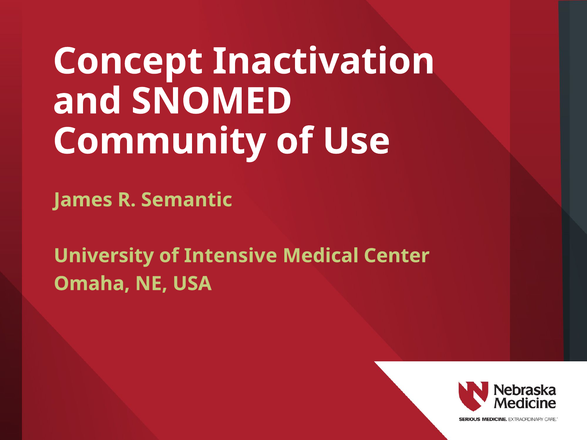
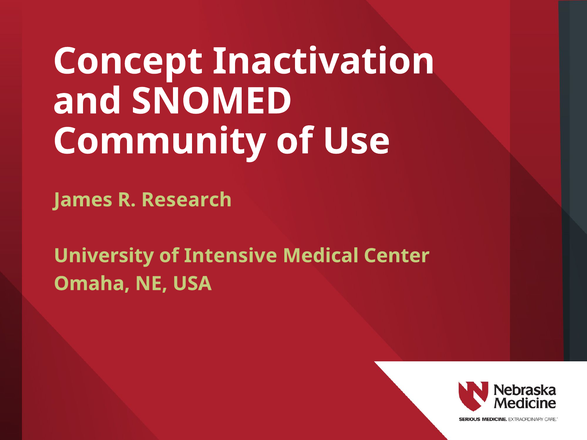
Semantic: Semantic -> Research
